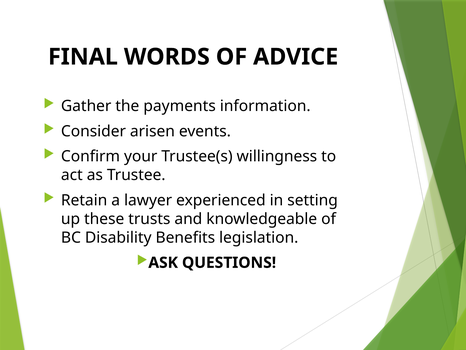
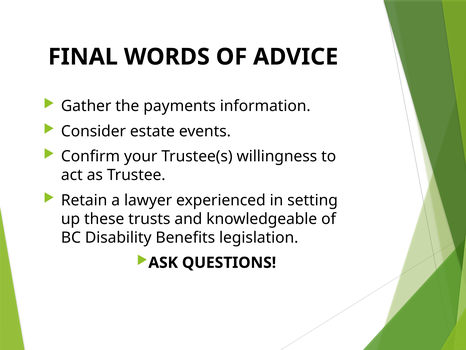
arisen: arisen -> estate
